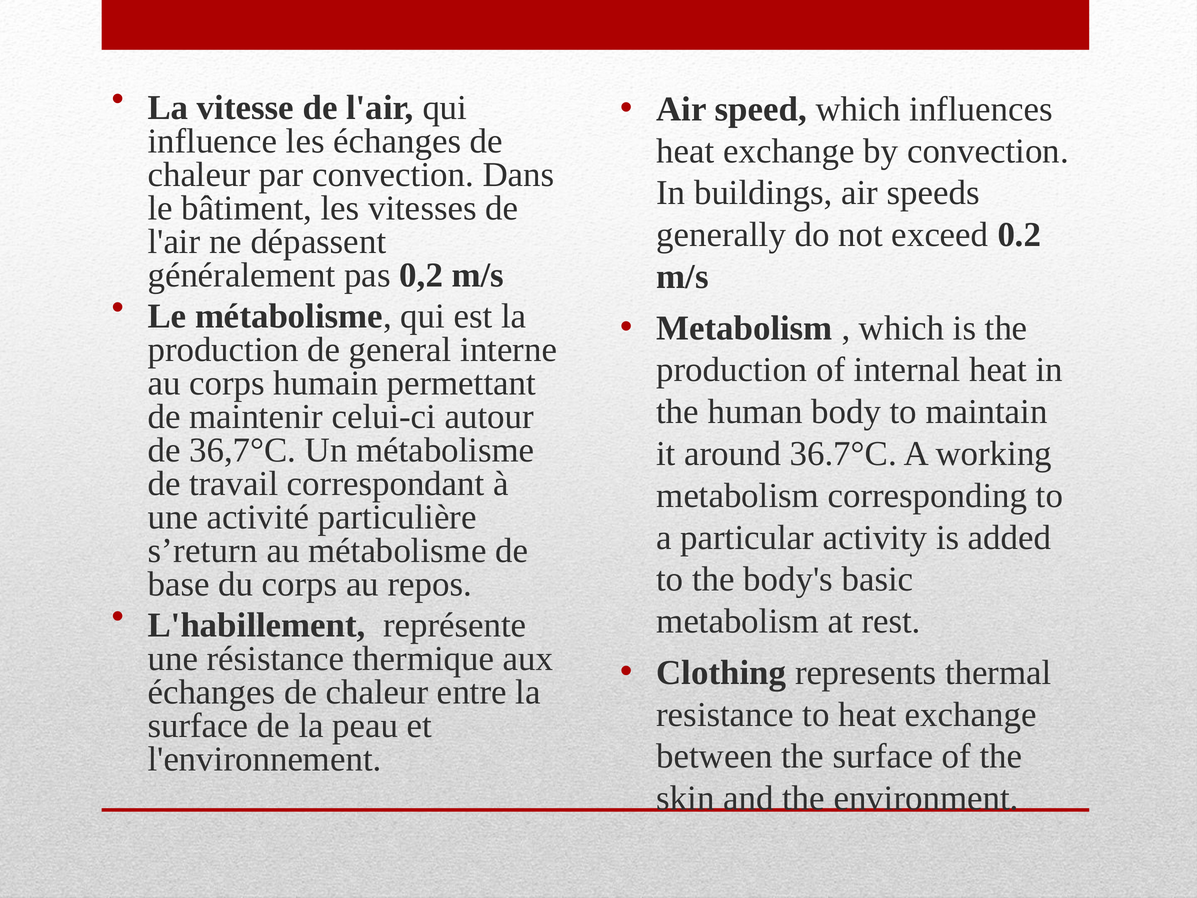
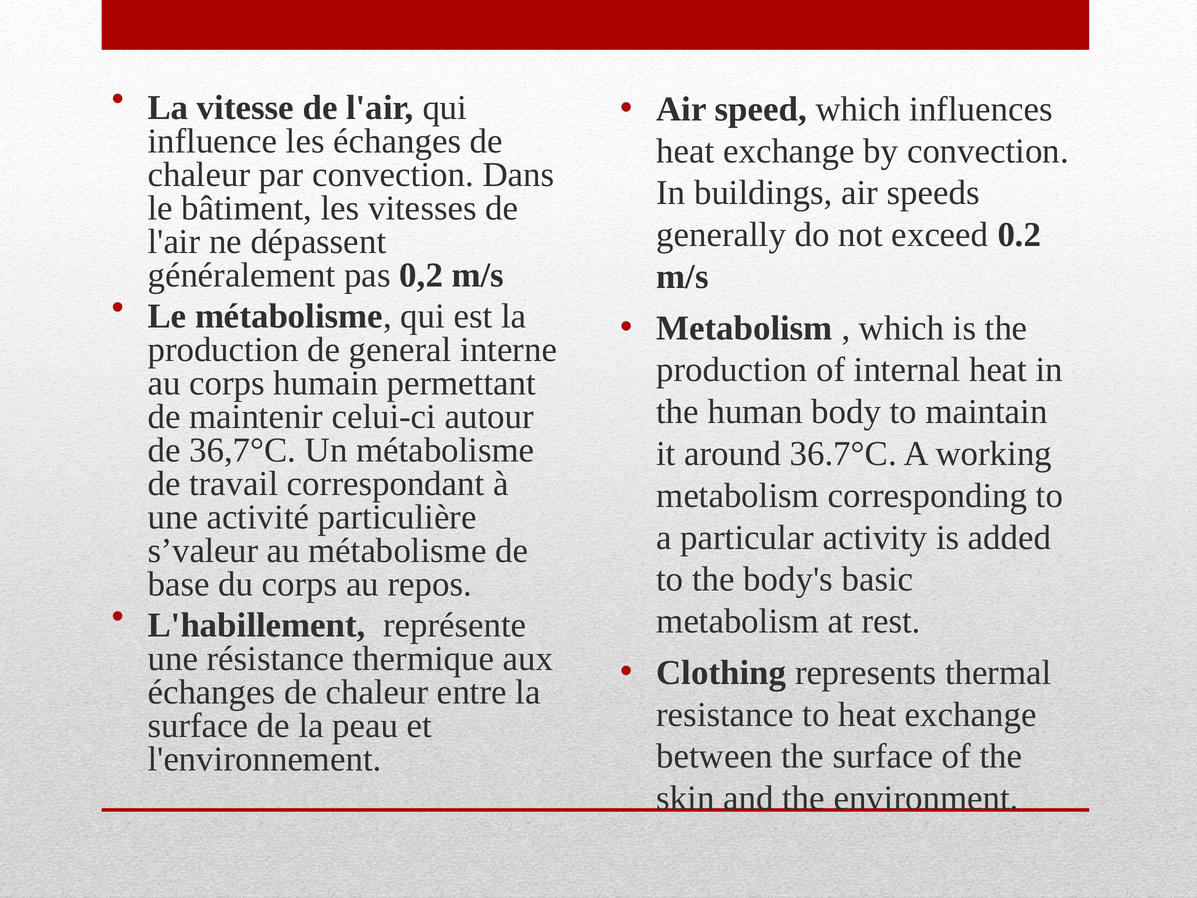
s’return: s’return -> s’valeur
